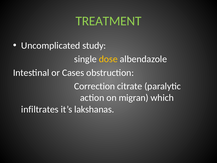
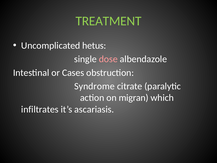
study: study -> hetus
dose colour: yellow -> pink
Correction: Correction -> Syndrome
lakshanas: lakshanas -> ascariasis
